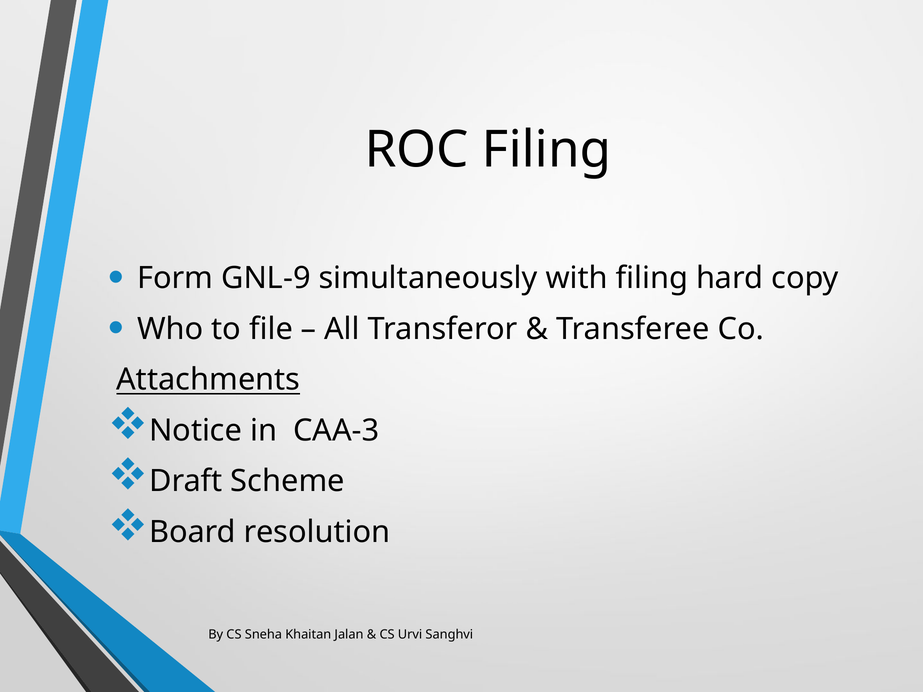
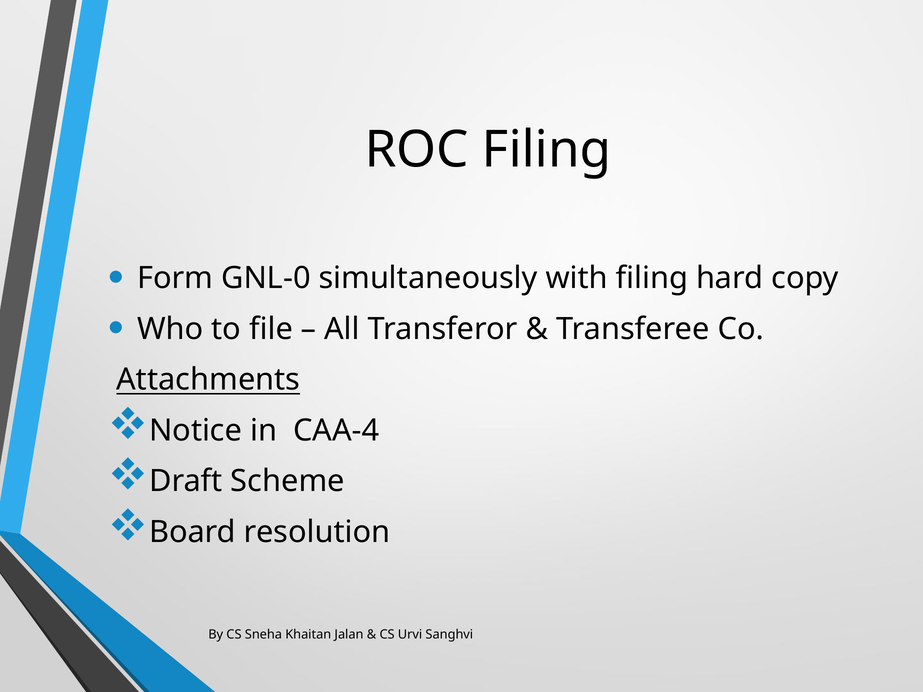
GNL-9: GNL-9 -> GNL-0
CAA-3: CAA-3 -> CAA-4
